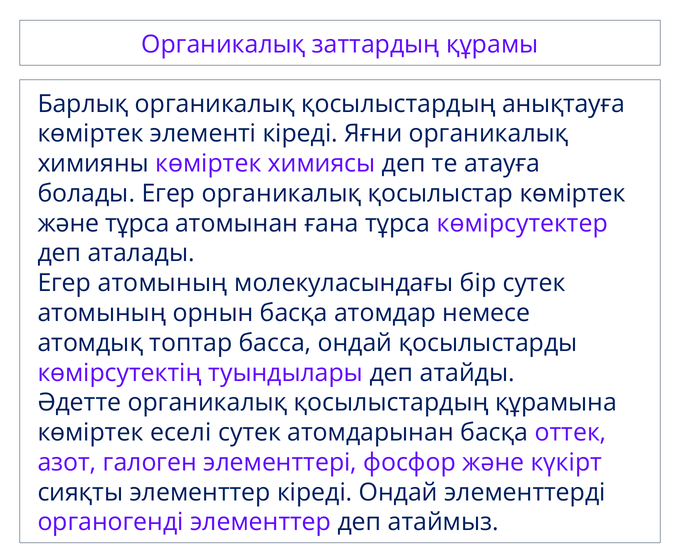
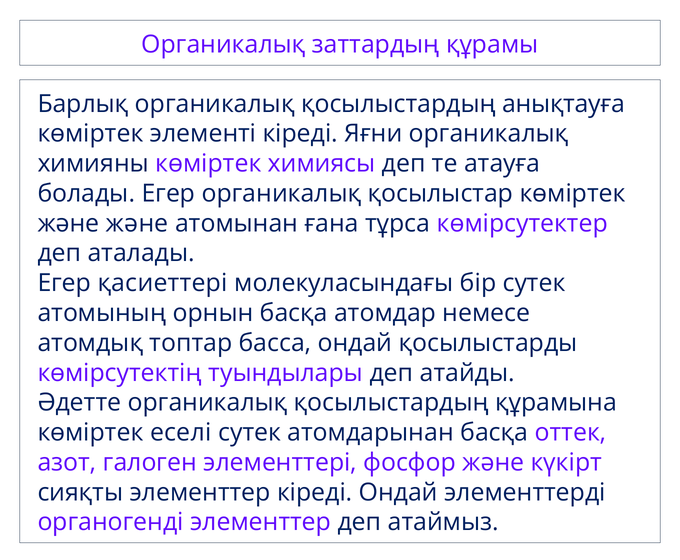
және тұрса: тұрса -> және
Егер атомының: атомының -> қасиеттері
